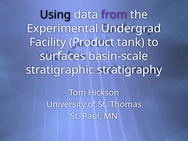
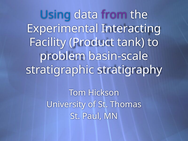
Using colour: black -> blue
Undergrad: Undergrad -> Interacting
surfaces: surfaces -> problem
